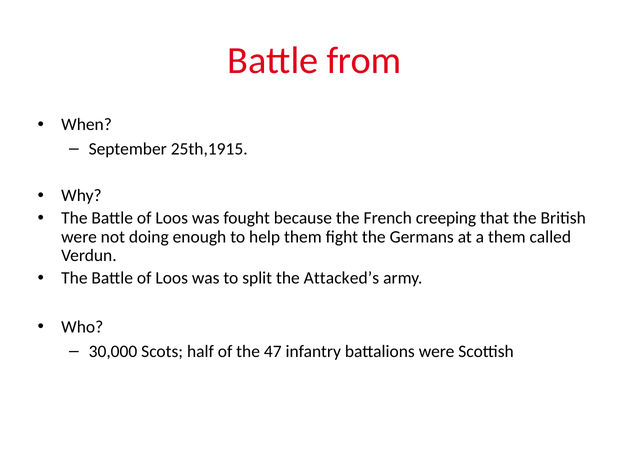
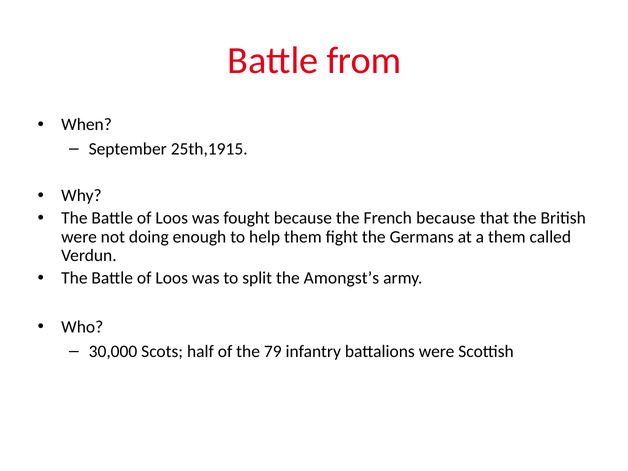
French creeping: creeping -> because
Attacked’s: Attacked’s -> Amongst’s
47: 47 -> 79
